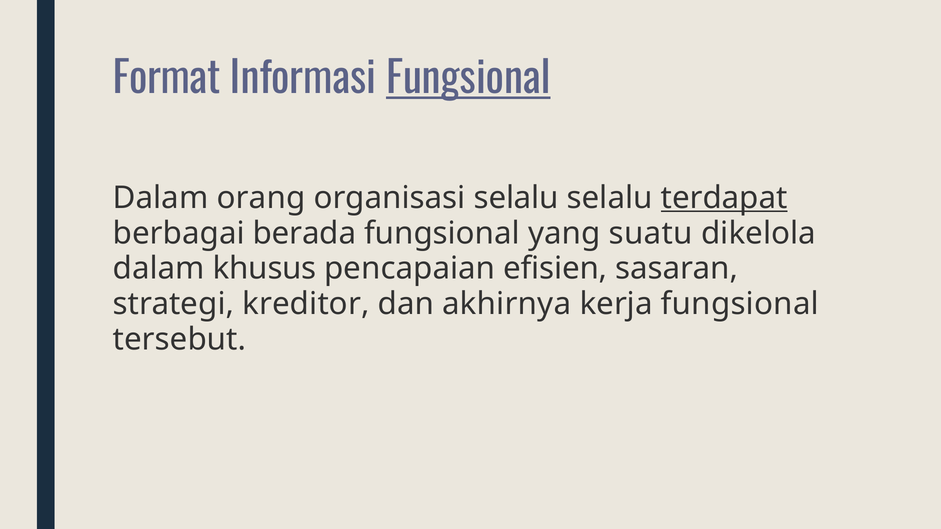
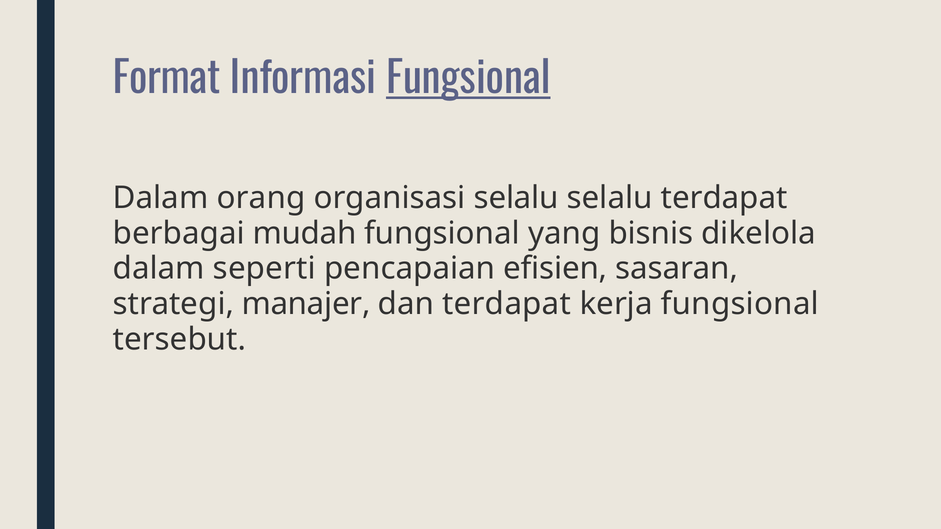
terdapat at (724, 198) underline: present -> none
berada: berada -> mudah
suatu: suatu -> bisnis
khusus: khusus -> seperti
kreditor: kreditor -> manajer
dan akhirnya: akhirnya -> terdapat
